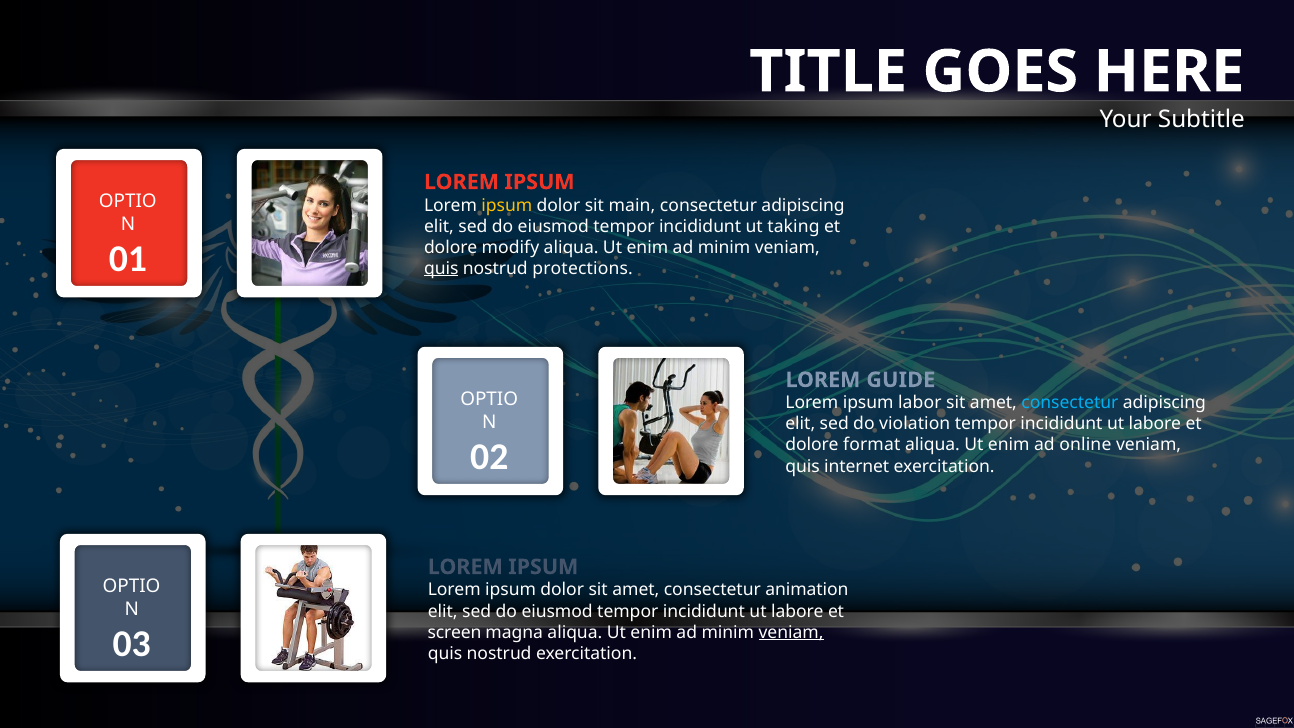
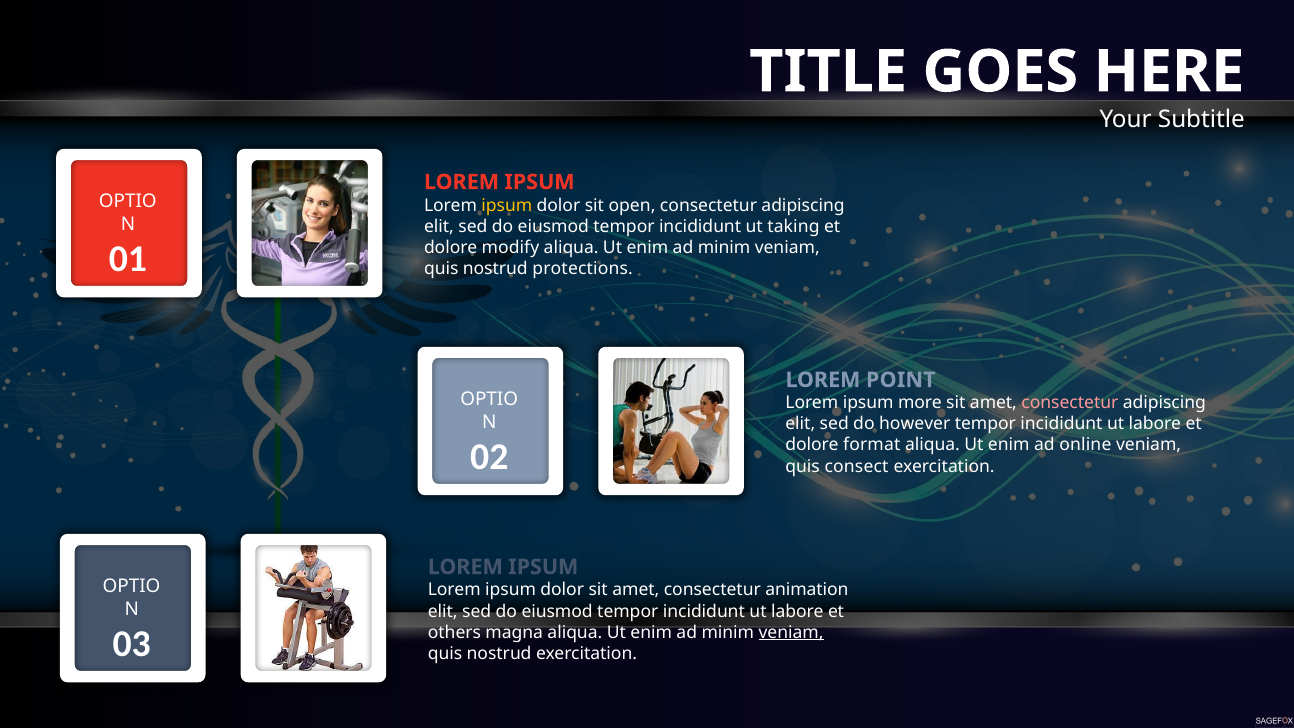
main: main -> open
quis at (441, 268) underline: present -> none
GUIDE: GUIDE -> POINT
labor: labor -> more
consectetur at (1070, 403) colour: light blue -> pink
violation: violation -> however
internet: internet -> consect
screen: screen -> others
